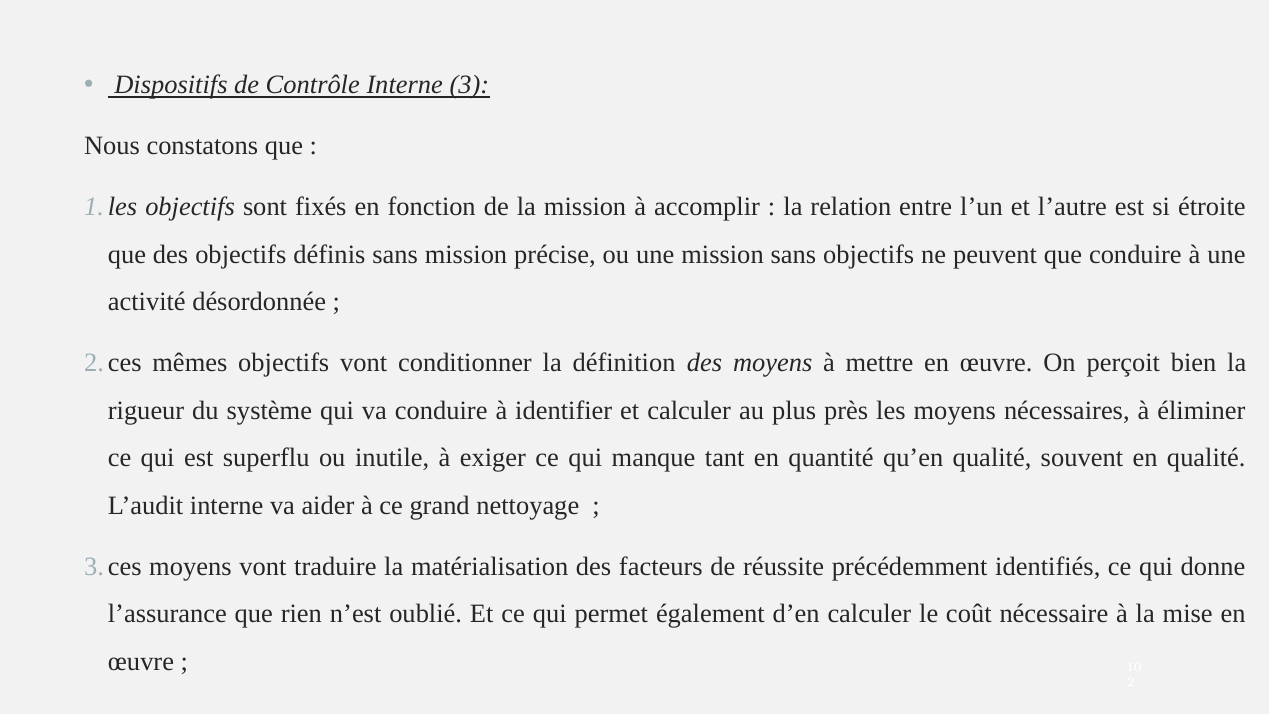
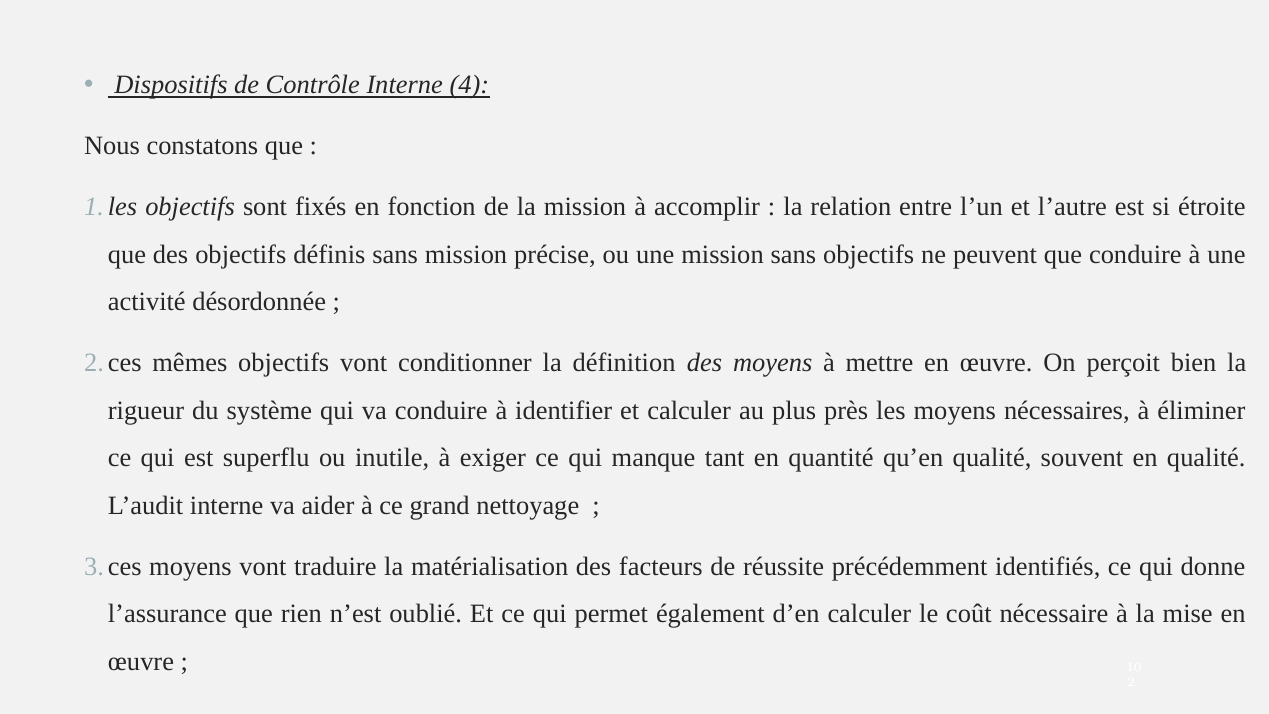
3: 3 -> 4
